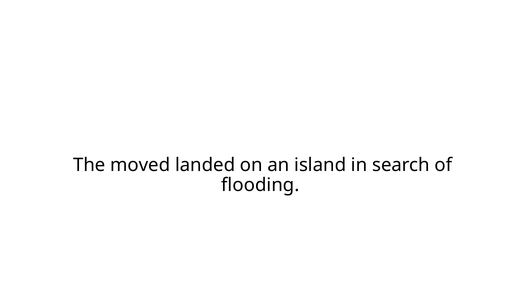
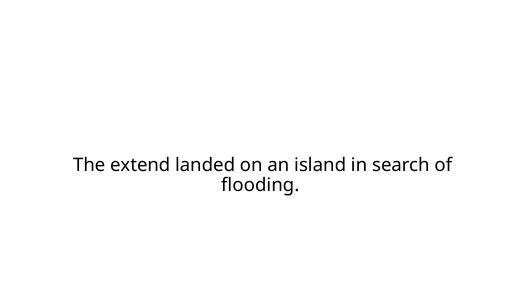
moved: moved -> extend
